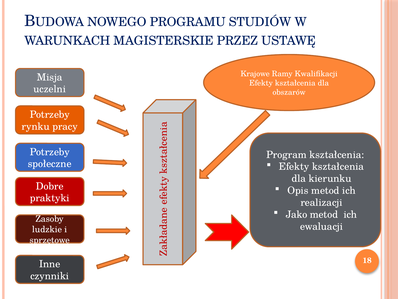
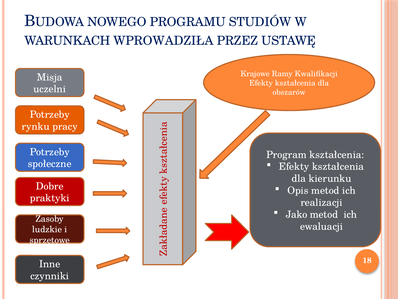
MAGISTERSKIE: MAGISTERSKIE -> WPROWADZIŁA
